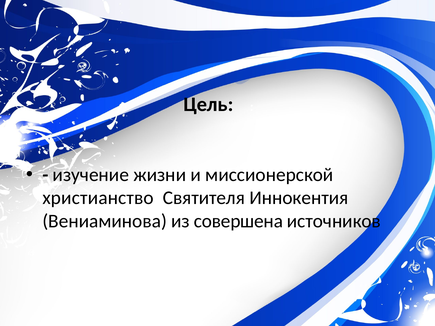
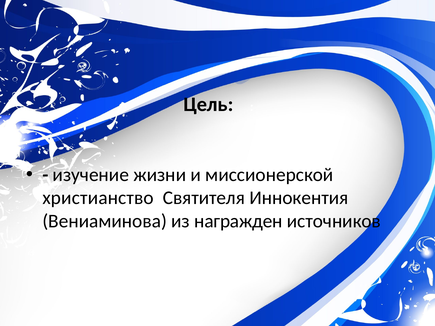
совершена: совершена -> награжден
